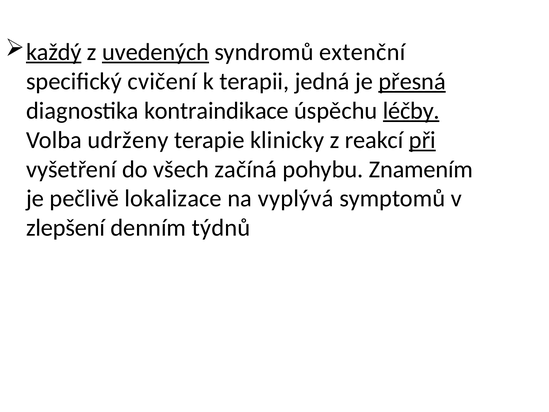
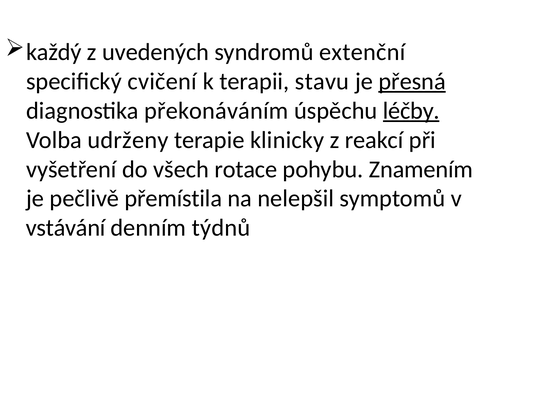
každý underline: present -> none
uvedených underline: present -> none
jedná: jedná -> stavu
kontraindikace: kontraindikace -> překonáváním
při underline: present -> none
začíná: začíná -> rotace
lokalizace: lokalizace -> přemístila
vyplývá: vyplývá -> nelepšil
zlepšení: zlepšení -> vstávání
